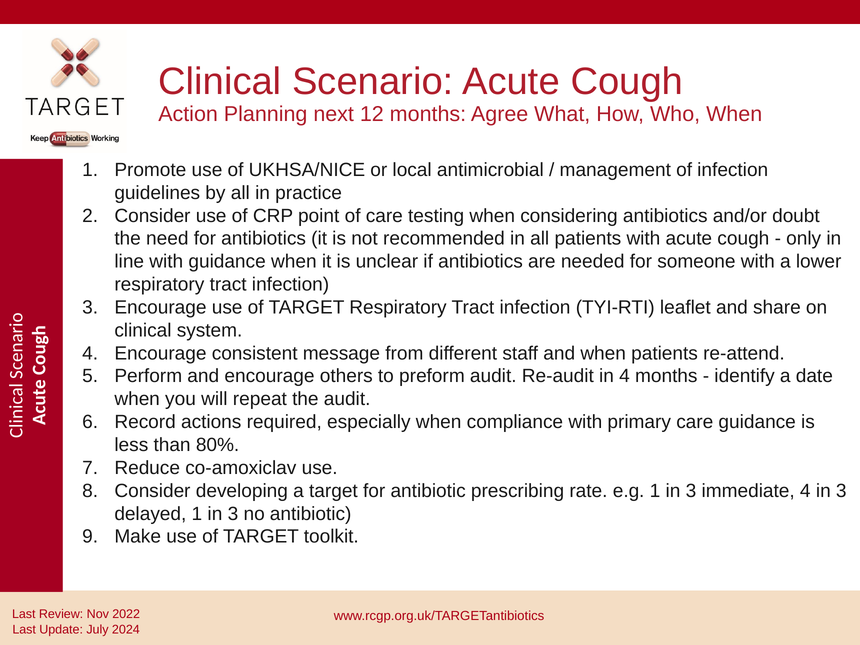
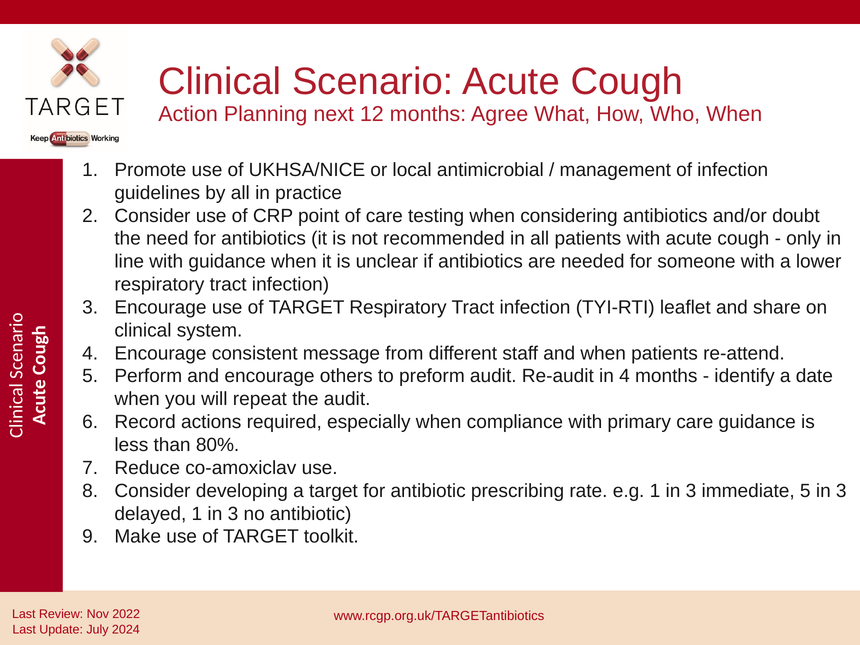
immediate 4: 4 -> 5
